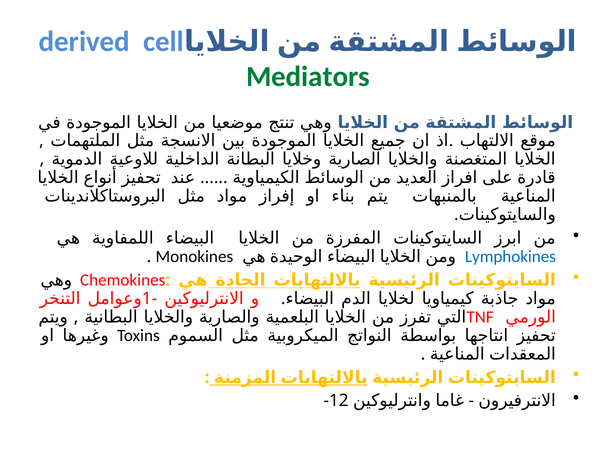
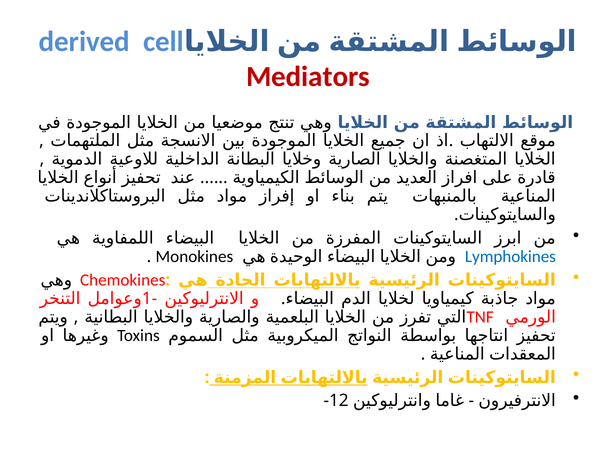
Mediators colour: green -> red
